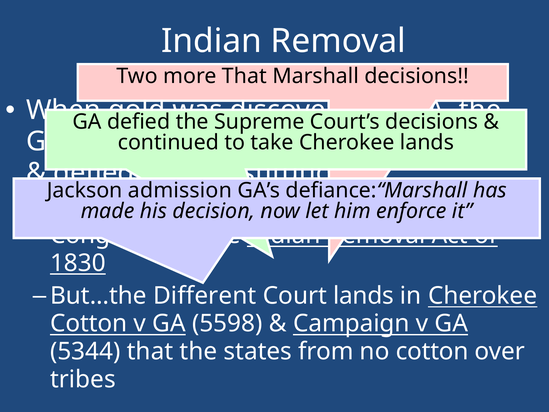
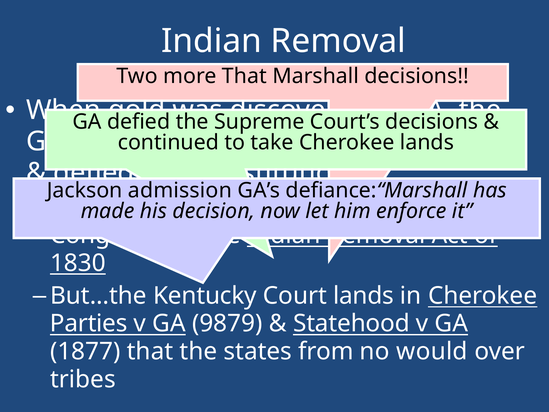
Different: Different -> Kentucky
Cotton at (89, 323): Cotton -> Parties
5598: 5598 -> 9879
Campaign: Campaign -> Statehood
5344: 5344 -> 1877
no cotton: cotton -> would
